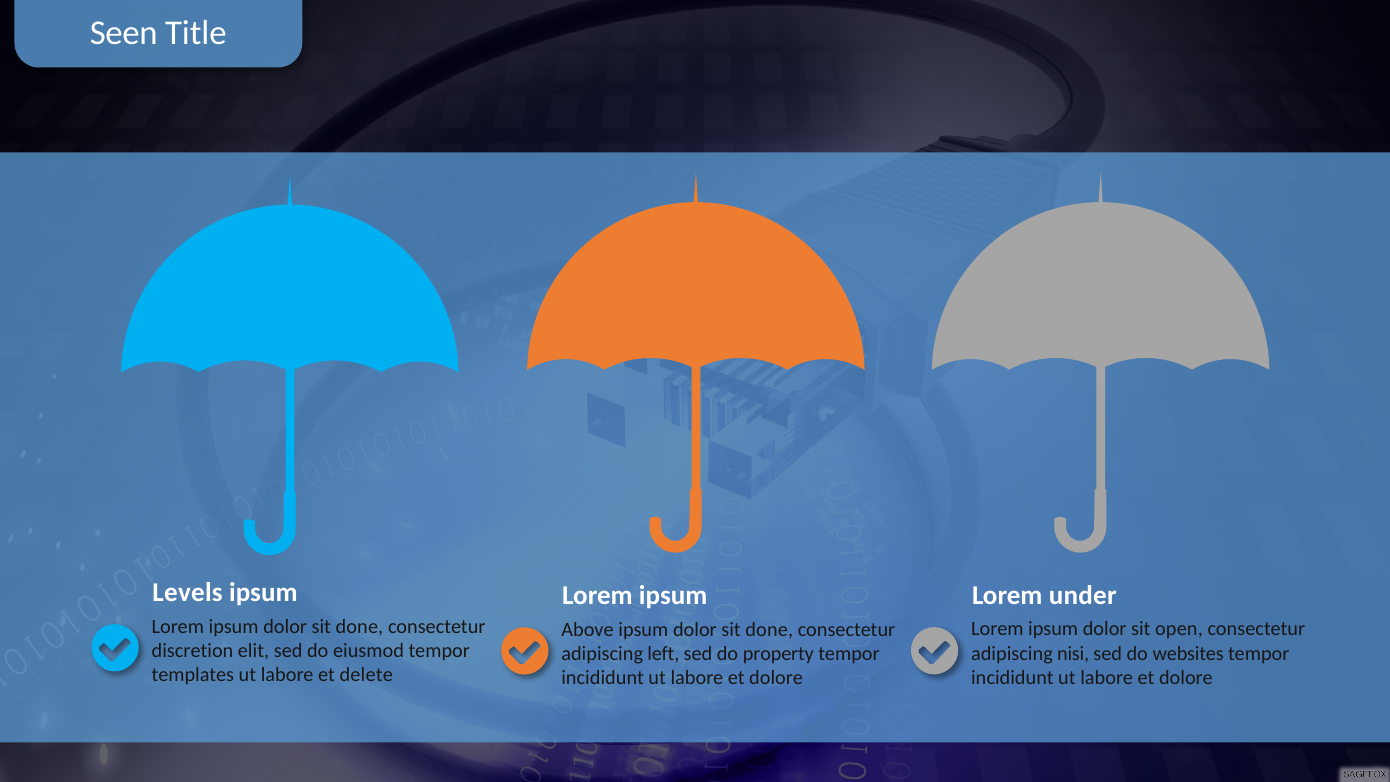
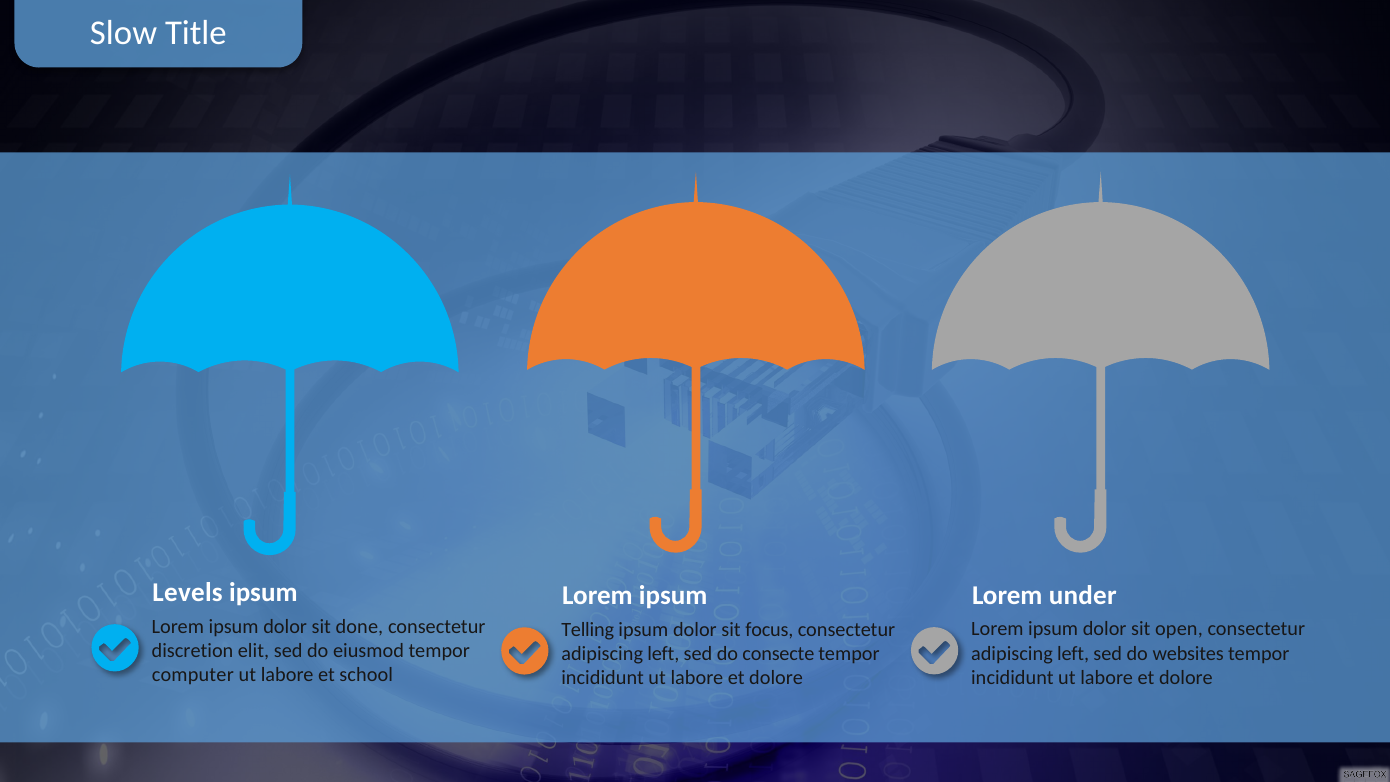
Seen: Seen -> Slow
Above: Above -> Telling
done at (769, 629): done -> focus
nisi at (1073, 654): nisi -> left
property: property -> consecte
templates: templates -> computer
delete: delete -> school
